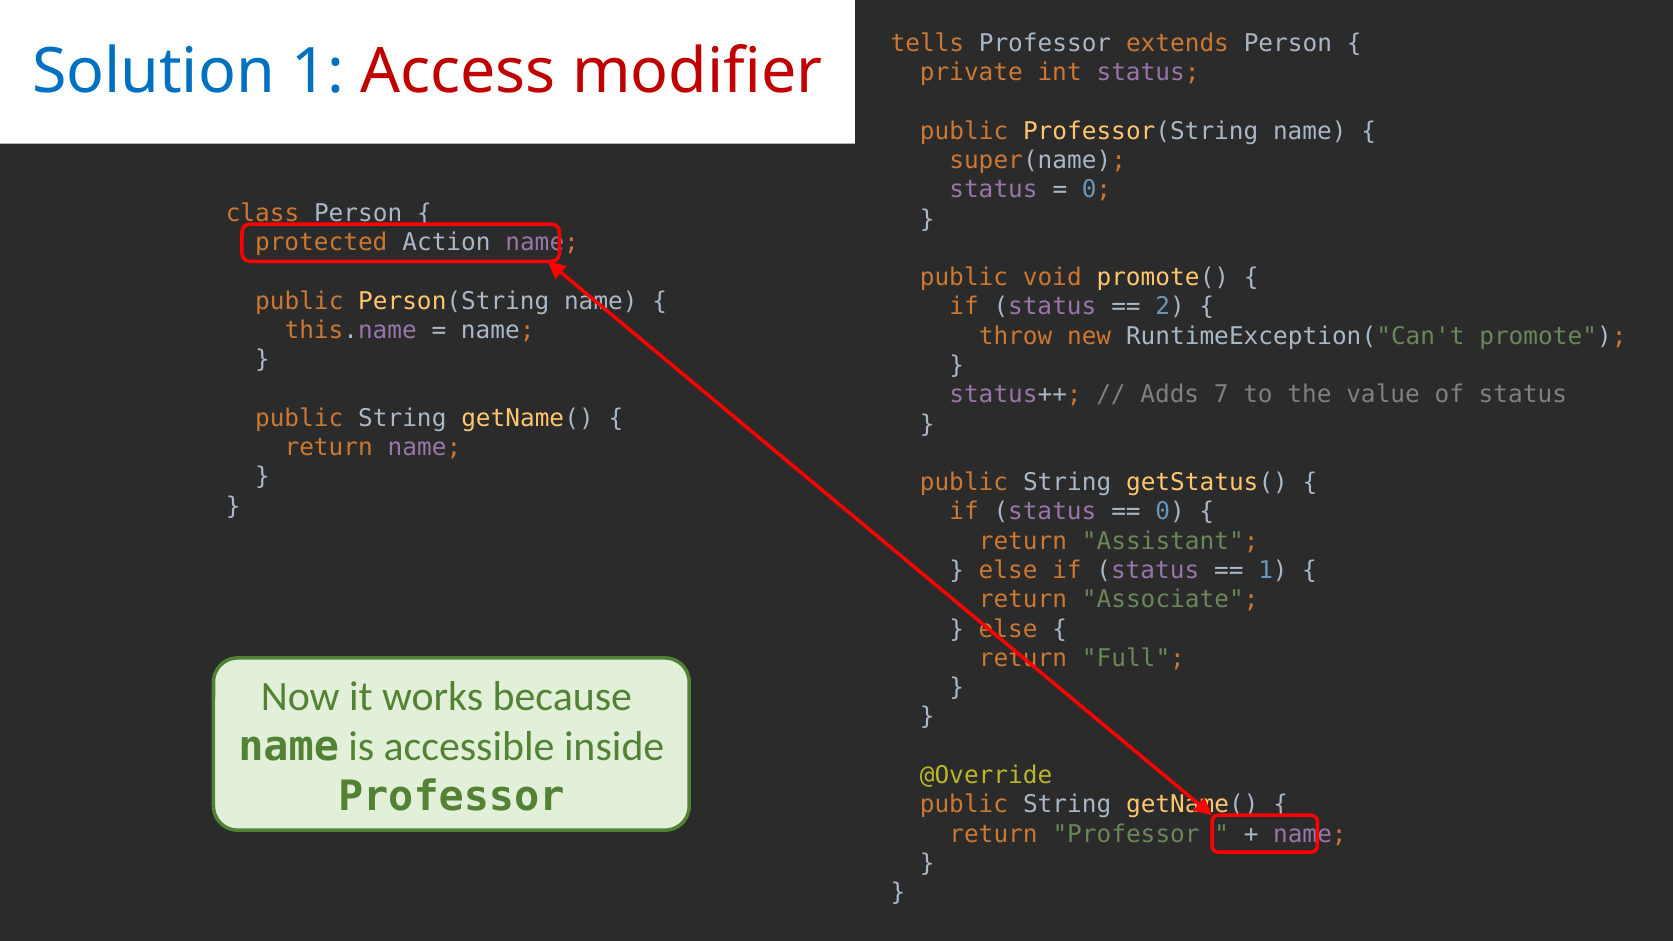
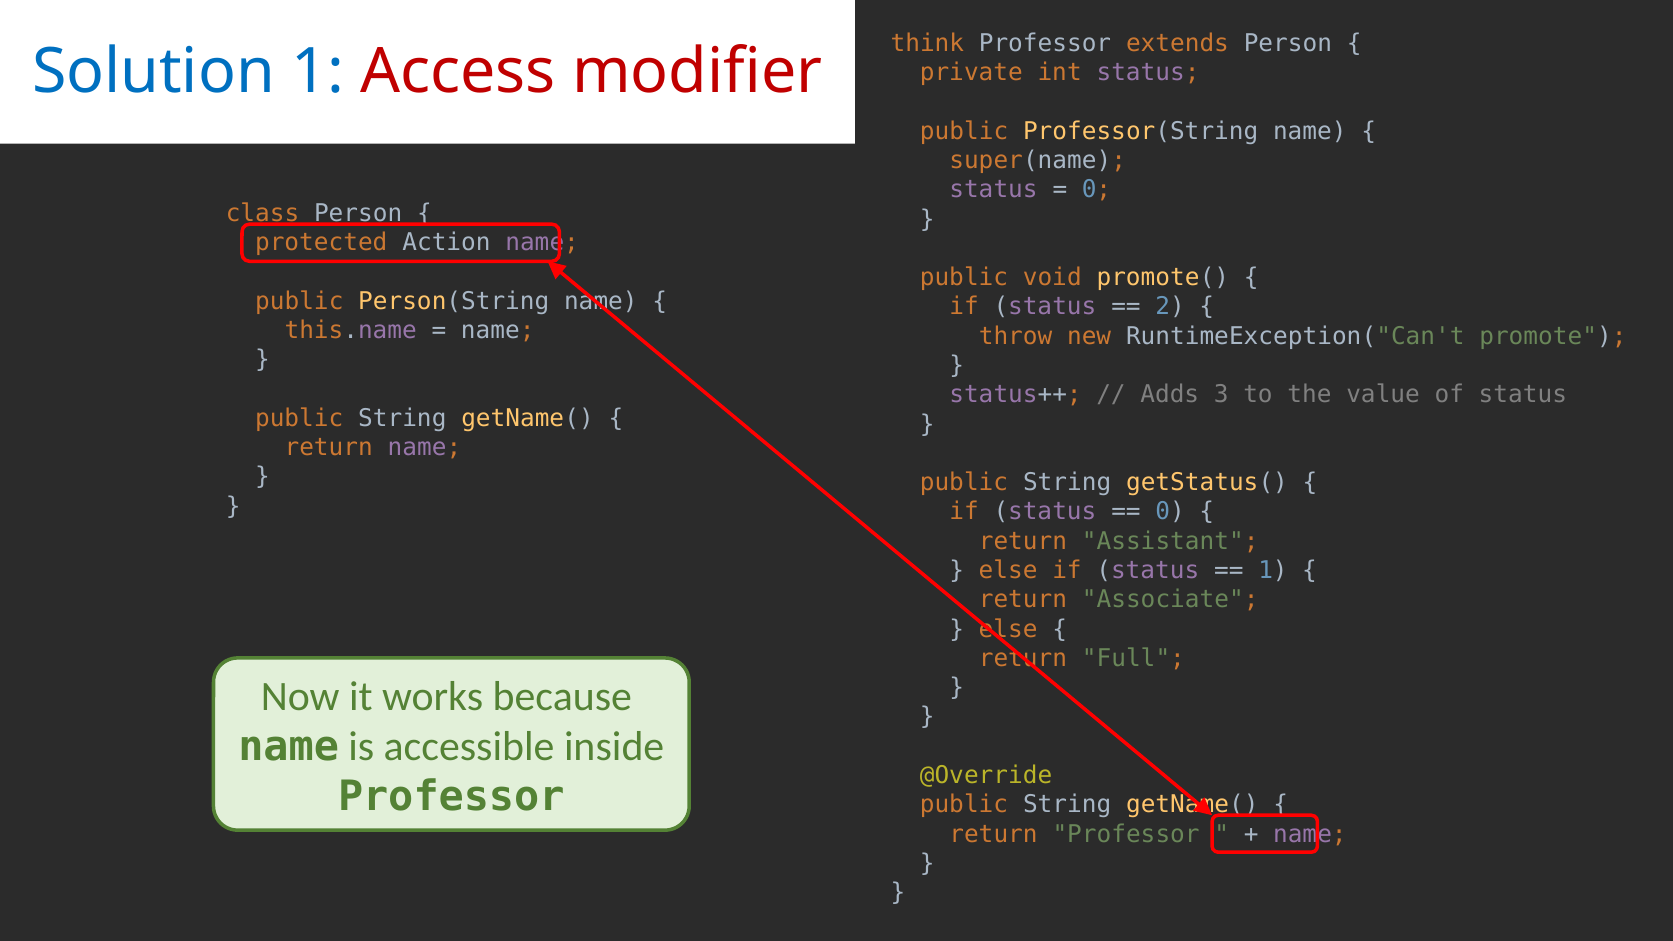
tells: tells -> think
7: 7 -> 3
